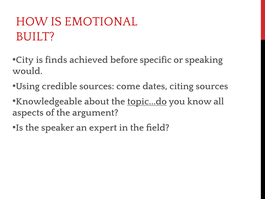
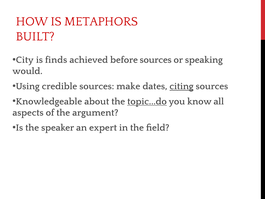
EMOTIONAL: EMOTIONAL -> METAPHORS
before specific: specific -> sources
come: come -> make
citing underline: none -> present
